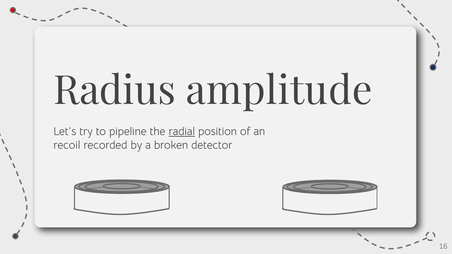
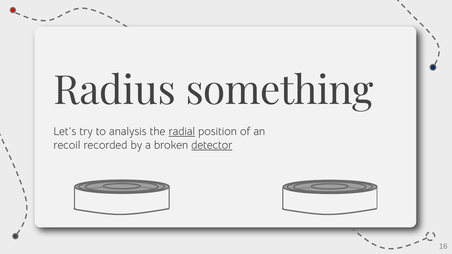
amplitude: amplitude -> something
pipeline: pipeline -> analysis
detector underline: none -> present
